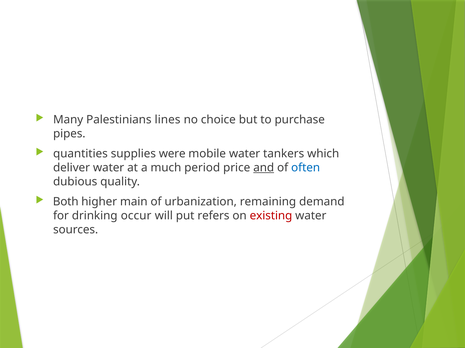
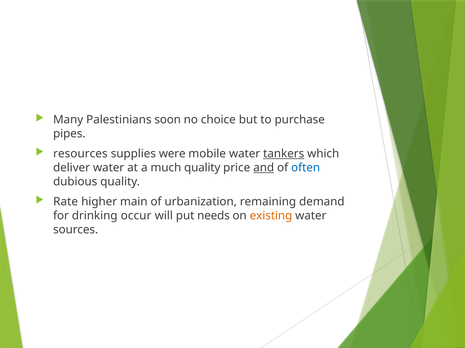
lines: lines -> soon
quantities: quantities -> resources
tankers underline: none -> present
much period: period -> quality
Both: Both -> Rate
refers: refers -> needs
existing colour: red -> orange
